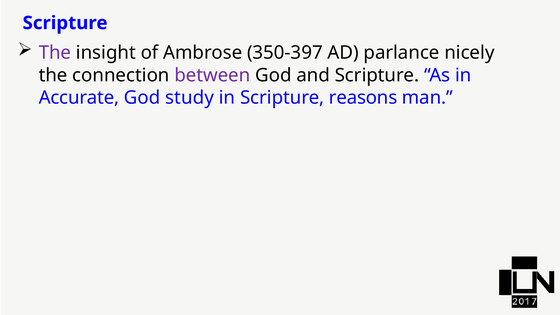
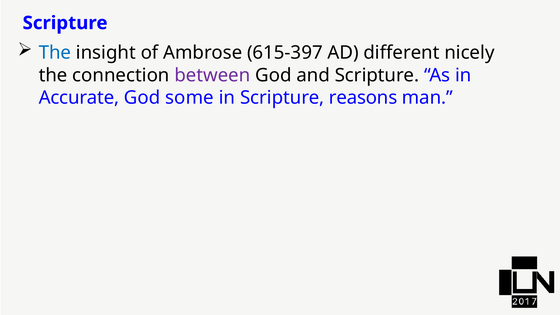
The at (55, 53) colour: purple -> blue
350-397: 350-397 -> 615-397
parlance: parlance -> different
study: study -> some
